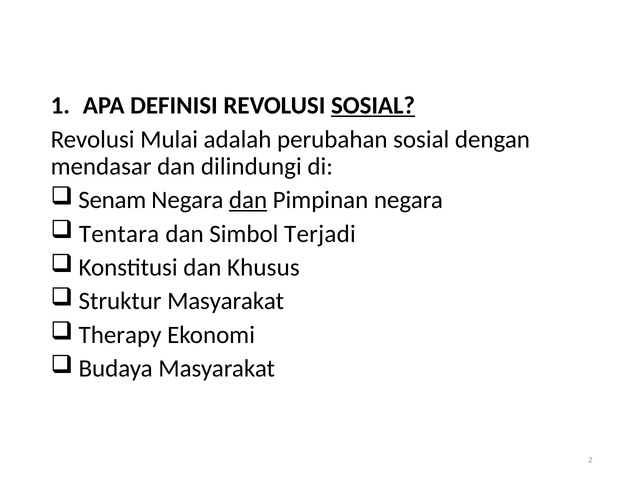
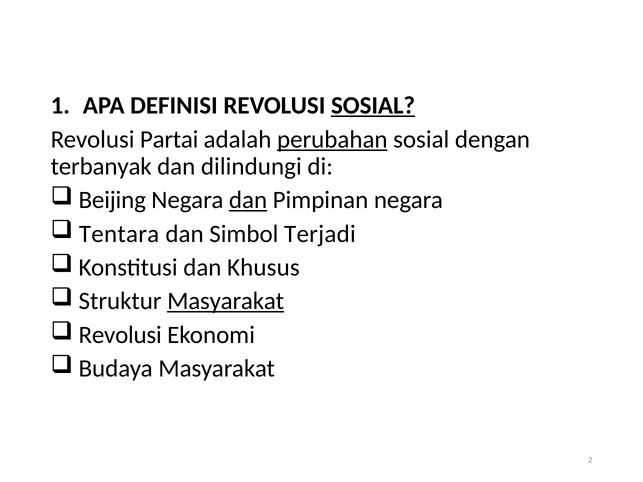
Mulai: Mulai -> Partai
perubahan underline: none -> present
mendasar: mendasar -> terbanyak
Senam: Senam -> Beijing
Masyarakat at (226, 301) underline: none -> present
Therapy at (120, 335): Therapy -> Revolusi
